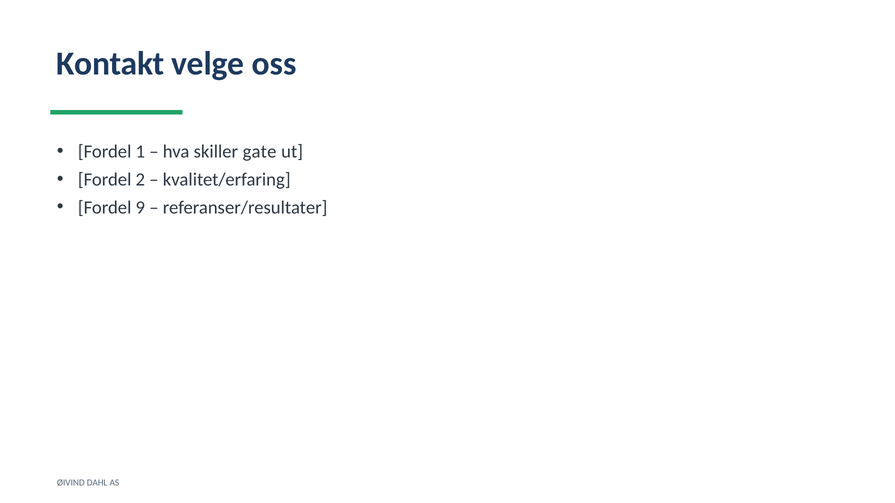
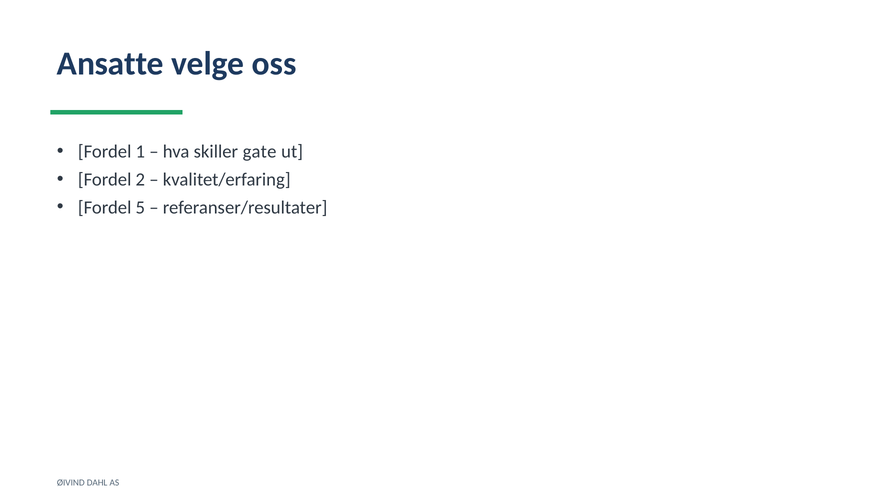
Kontakt: Kontakt -> Ansatte
9: 9 -> 5
